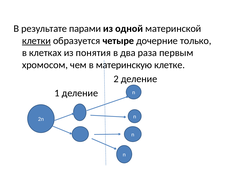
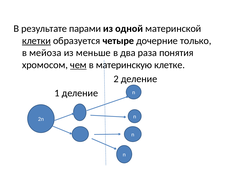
клетках: клетках -> мейоза
понятия: понятия -> меньше
первым: первым -> понятия
чем underline: none -> present
